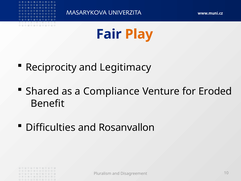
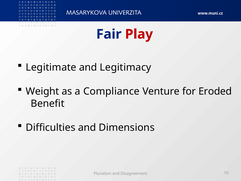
Play colour: orange -> red
Reciprocity: Reciprocity -> Legitimate
Shared: Shared -> Weight
Rosanvallon: Rosanvallon -> Dimensions
